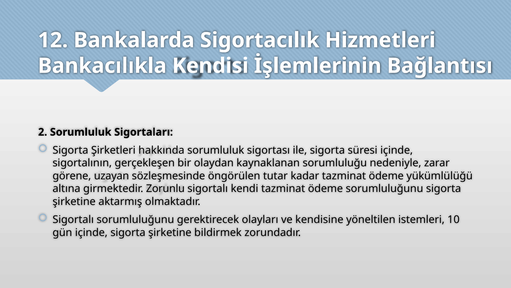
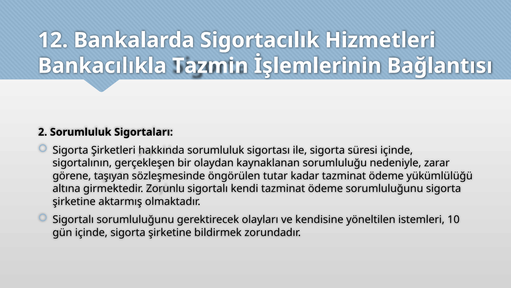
Kendisi: Kendisi -> Tazmin
uzayan: uzayan -> taşıyan
